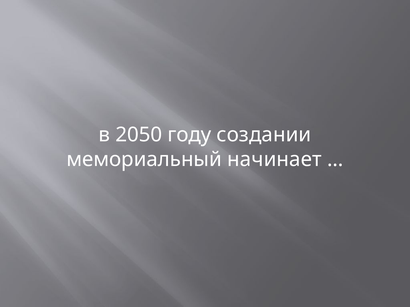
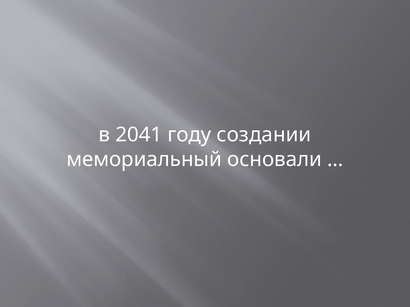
2050: 2050 -> 2041
начинает: начинает -> основали
